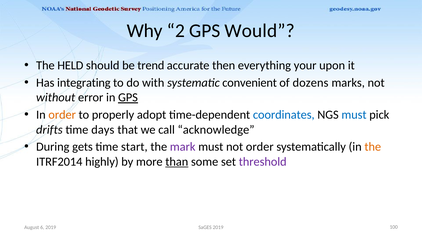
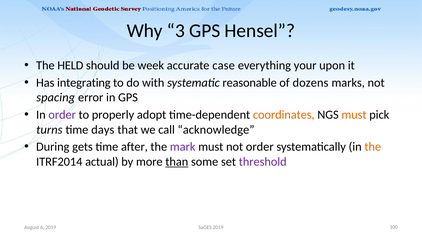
2: 2 -> 3
Would: Would -> Hensel
trend: trend -> week
then: then -> case
convenient: convenient -> reasonable
without: without -> spacing
GPS at (128, 97) underline: present -> none
order at (62, 114) colour: orange -> purple
coordinates colour: blue -> orange
must at (354, 114) colour: blue -> orange
drifts: drifts -> turns
start: start -> after
highly: highly -> actual
